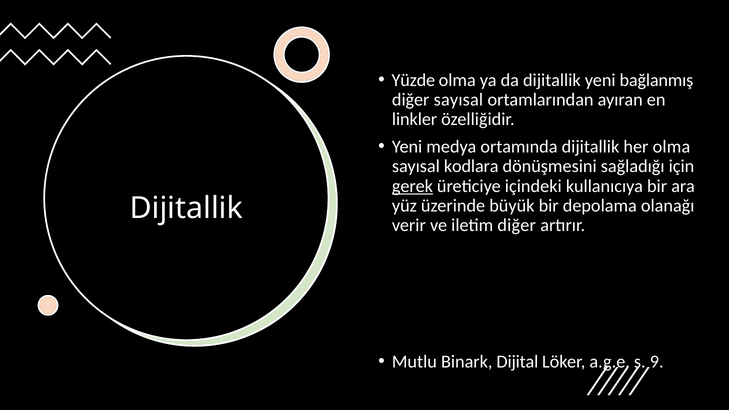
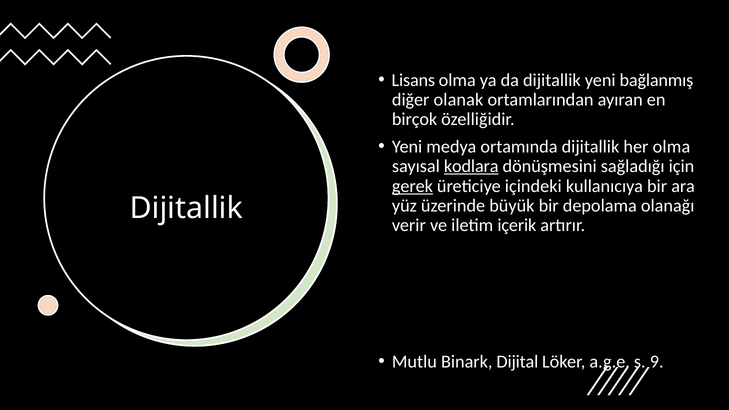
Yüzde: Yüzde -> Lisans
diğer sayısal: sayısal -> olanak
linkler: linkler -> birçok
kodlara underline: none -> present
iletim diğer: diğer -> içerik
